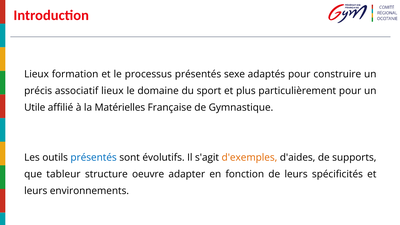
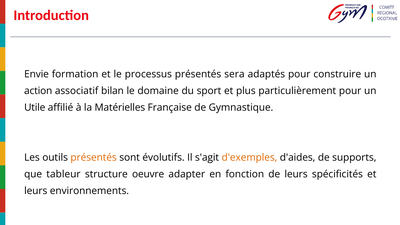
Lieux at (37, 74): Lieux -> Envie
sexe: sexe -> sera
précis: précis -> action
associatif lieux: lieux -> bilan
présentés at (94, 158) colour: blue -> orange
